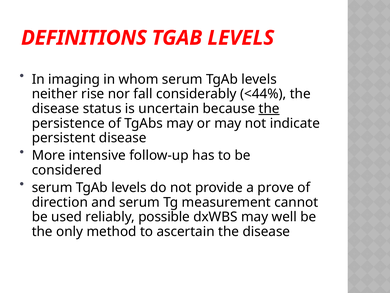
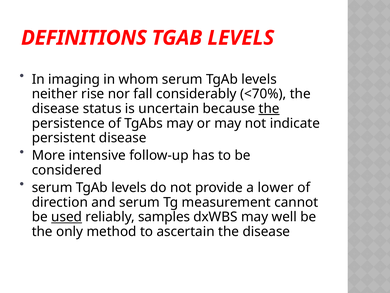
<44%: <44% -> <70%
prove: prove -> lower
used underline: none -> present
possible: possible -> samples
